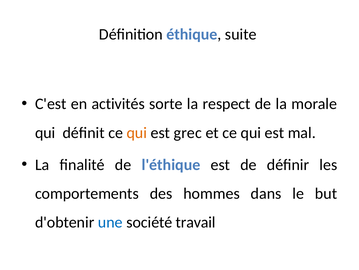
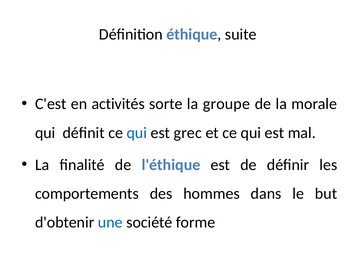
respect: respect -> groupe
qui at (137, 132) colour: orange -> blue
travail: travail -> forme
